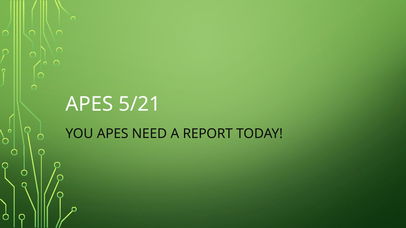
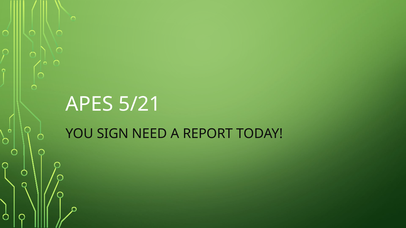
YOU APES: APES -> SIGN
